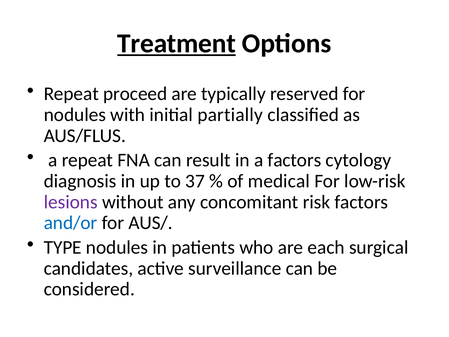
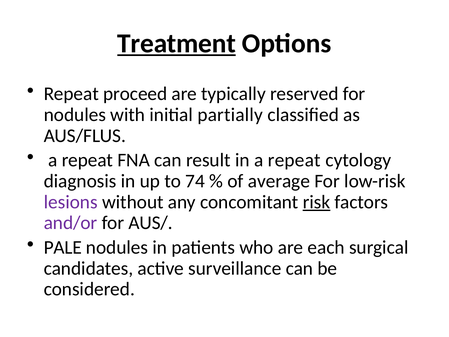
in a factors: factors -> repeat
37: 37 -> 74
medical: medical -> average
risk underline: none -> present
and/or colour: blue -> purple
TYPE: TYPE -> PALE
